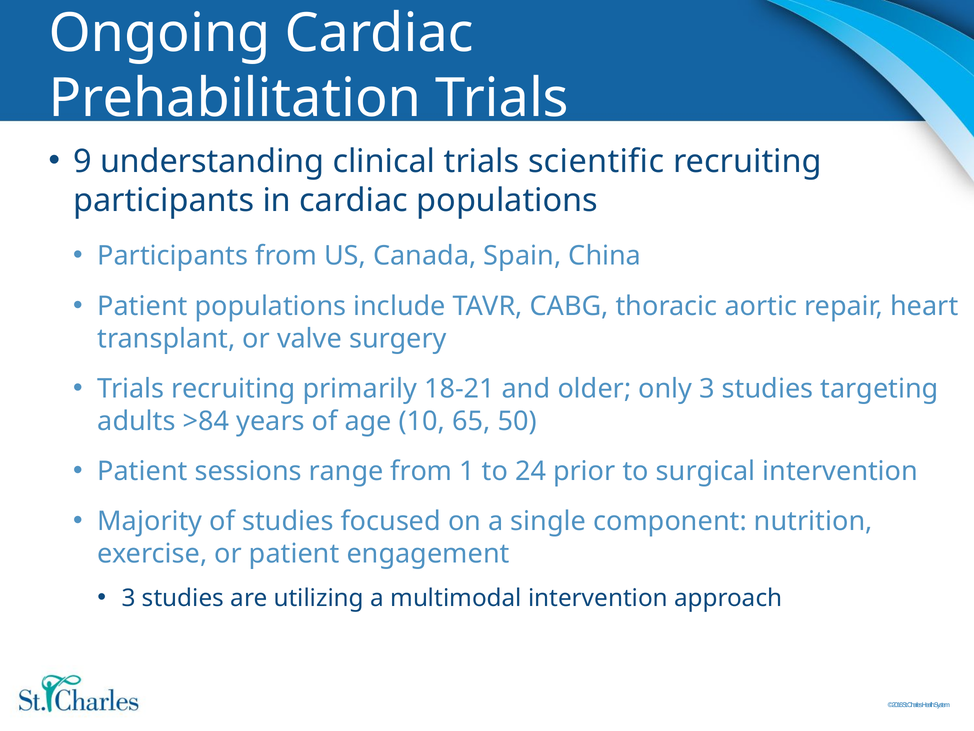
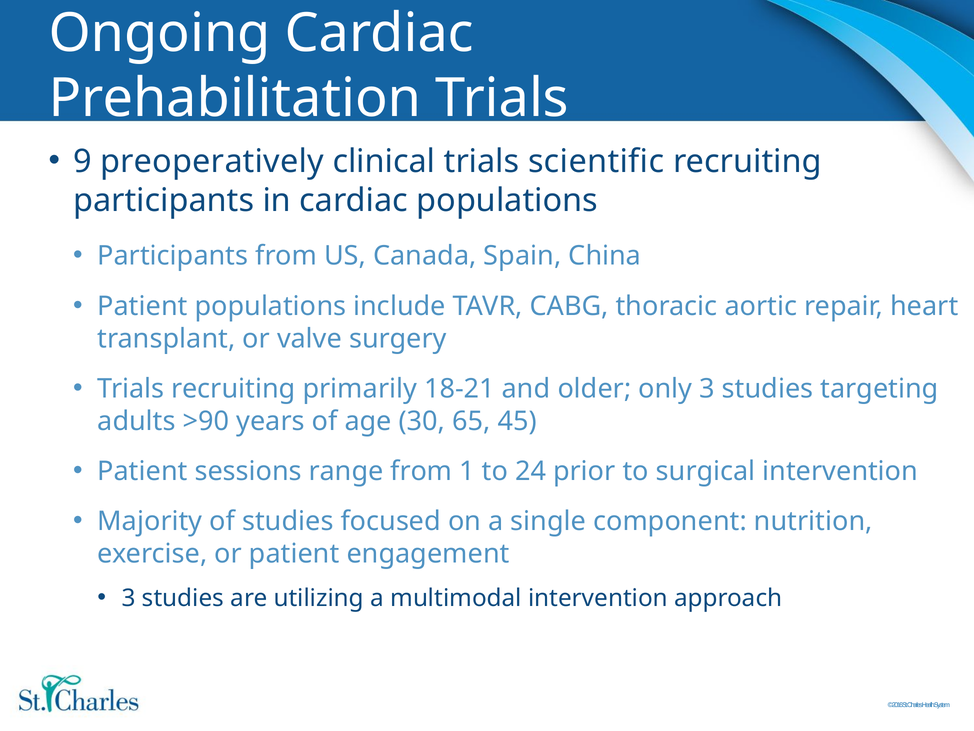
understanding: understanding -> preoperatively
>84: >84 -> >90
10: 10 -> 30
50: 50 -> 45
